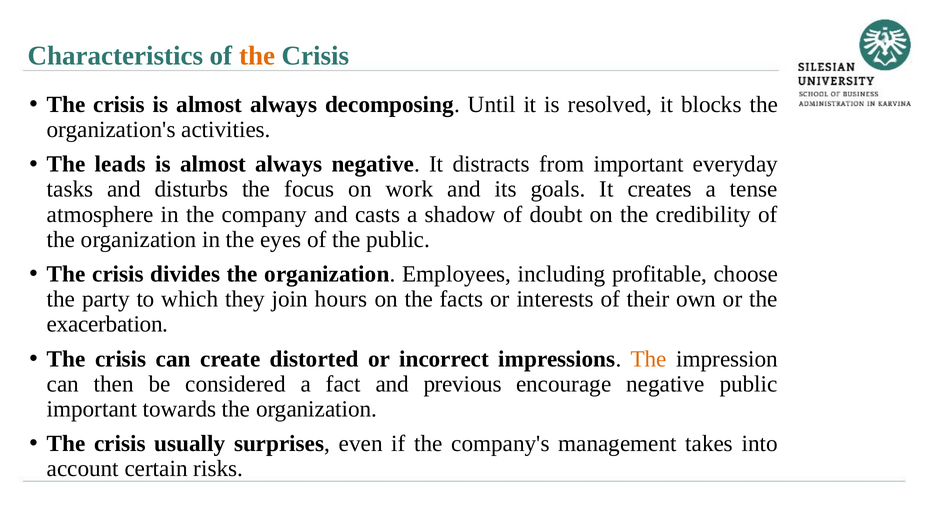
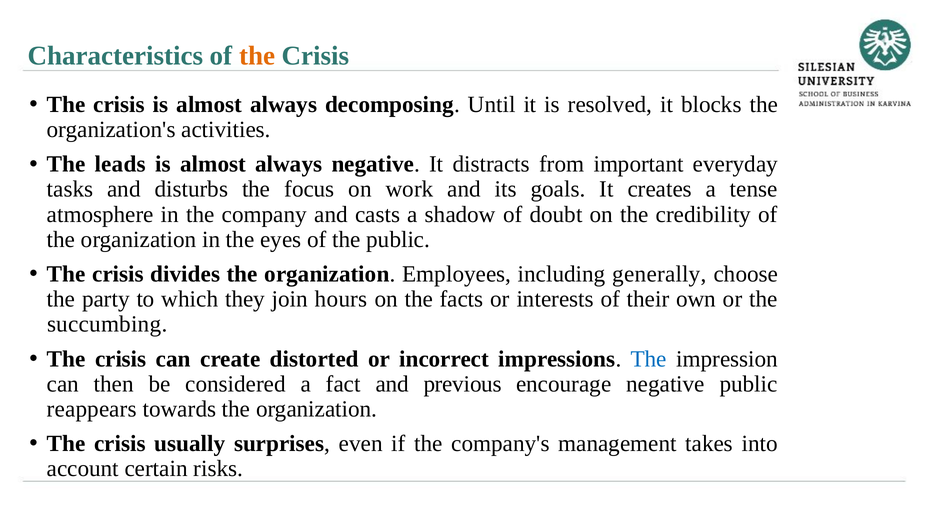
profitable: profitable -> generally
exacerbation: exacerbation -> succumbing
The at (649, 359) colour: orange -> blue
important at (92, 409): important -> reappears
